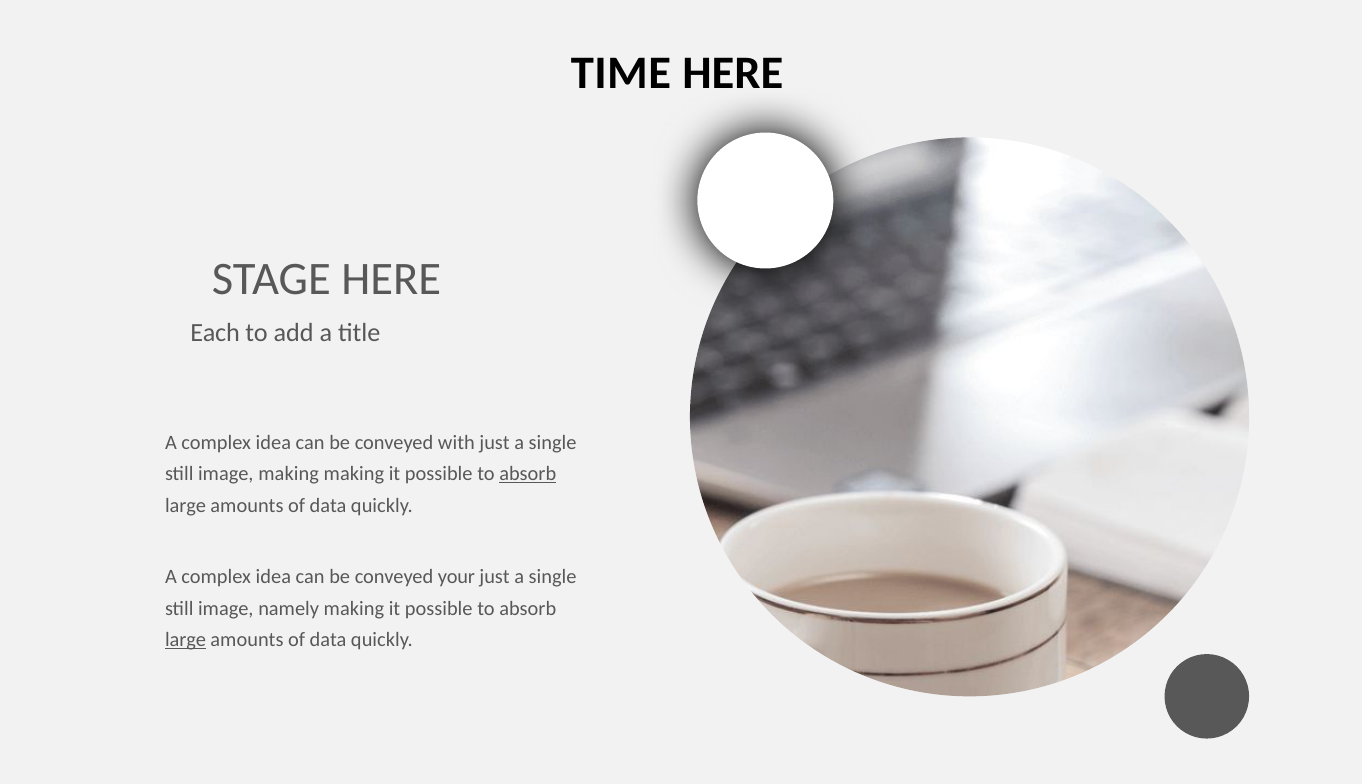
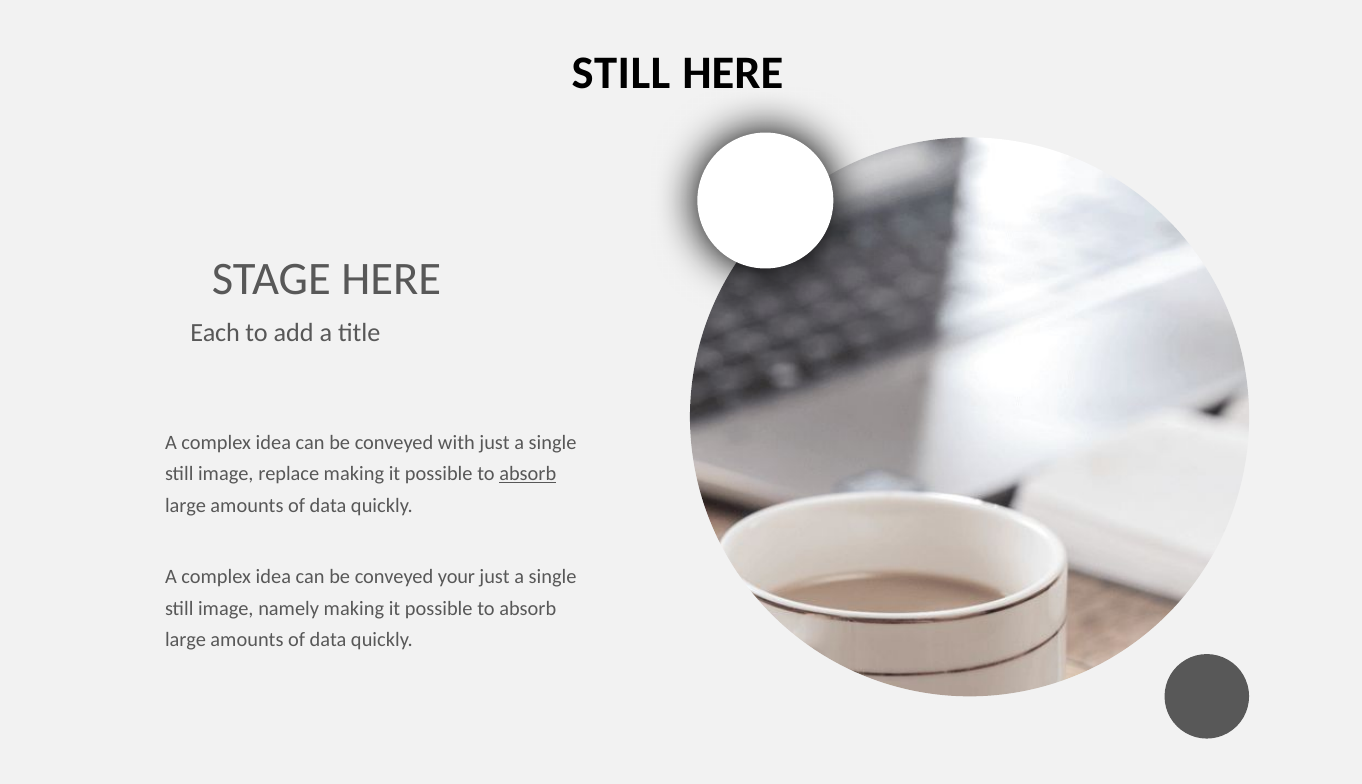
TIME at (621, 74): TIME -> STILL
image making: making -> replace
large at (185, 640) underline: present -> none
